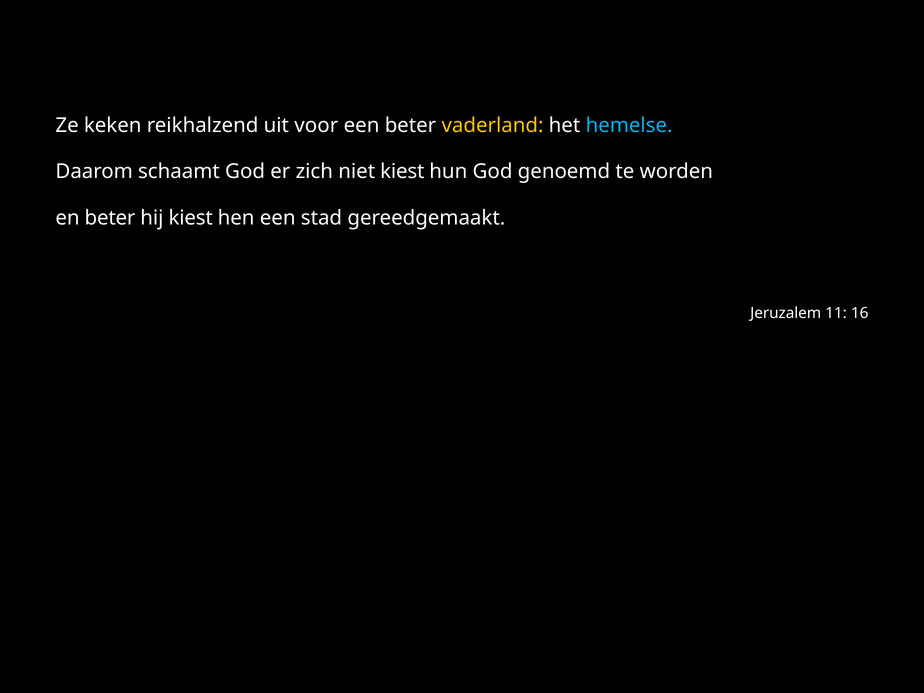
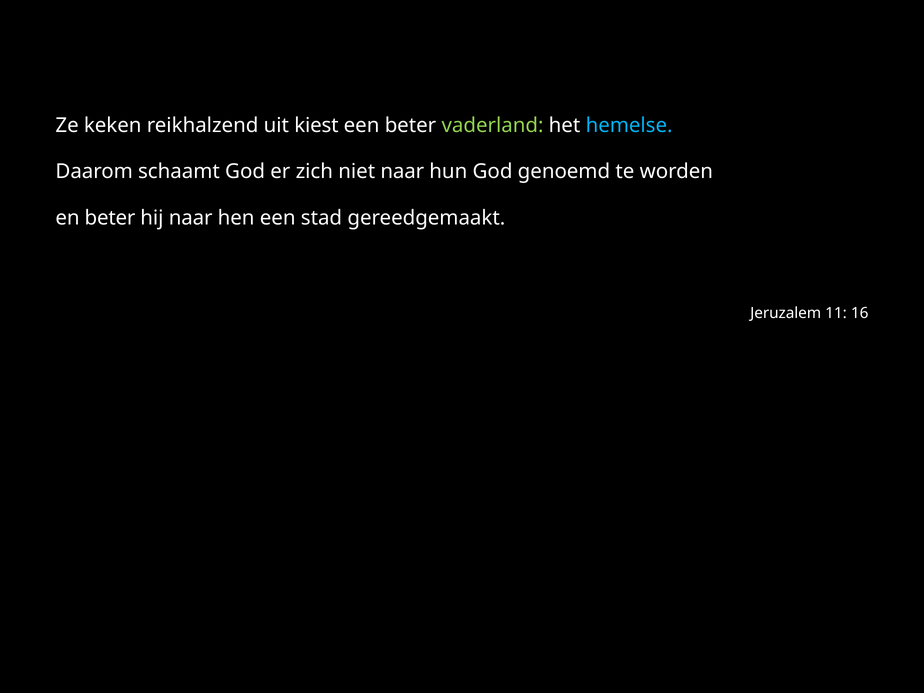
voor: voor -> kiest
vaderland colour: yellow -> light green
niet kiest: kiest -> naar
hij kiest: kiest -> naar
